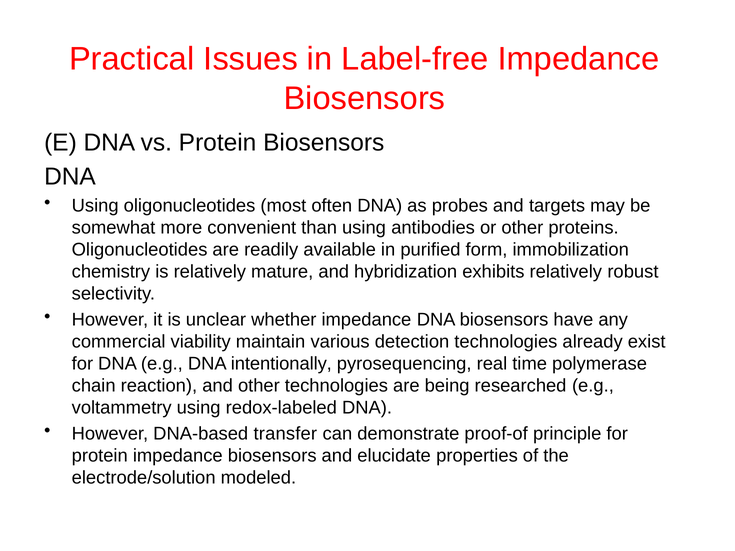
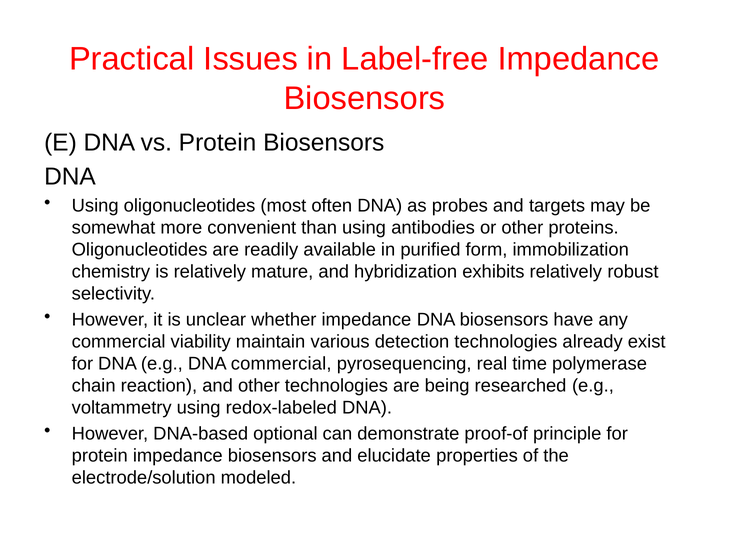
DNA intentionally: intentionally -> commercial
transfer: transfer -> optional
